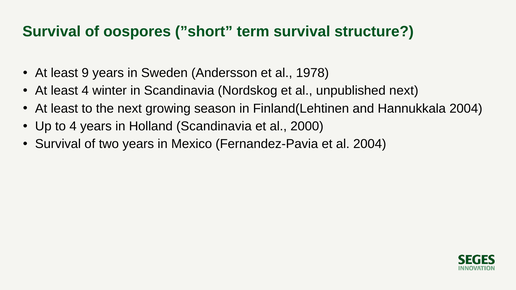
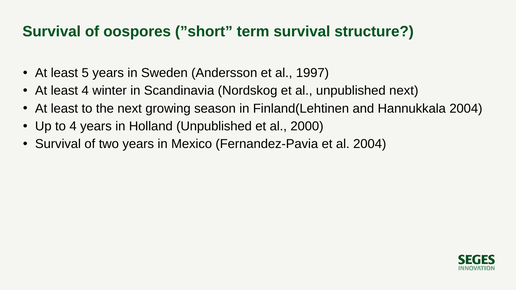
9: 9 -> 5
1978: 1978 -> 1997
Holland Scandinavia: Scandinavia -> Unpublished
